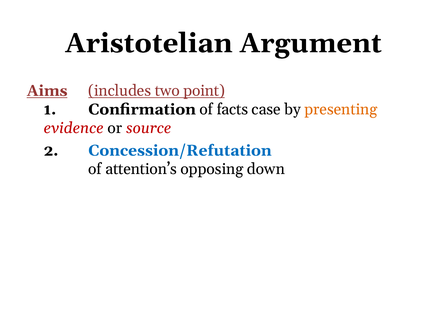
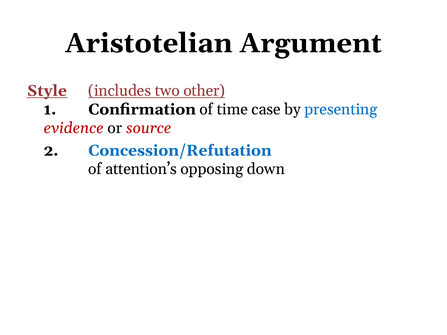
Aims: Aims -> Style
point: point -> other
facts: facts -> time
presenting colour: orange -> blue
